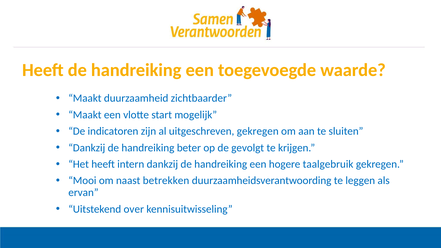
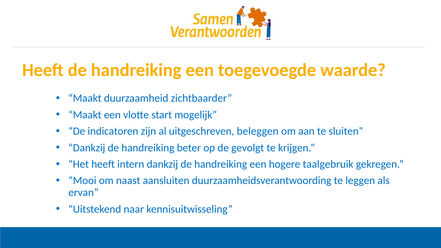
uitgeschreven gekregen: gekregen -> beleggen
betrekken: betrekken -> aansluiten
over: over -> naar
